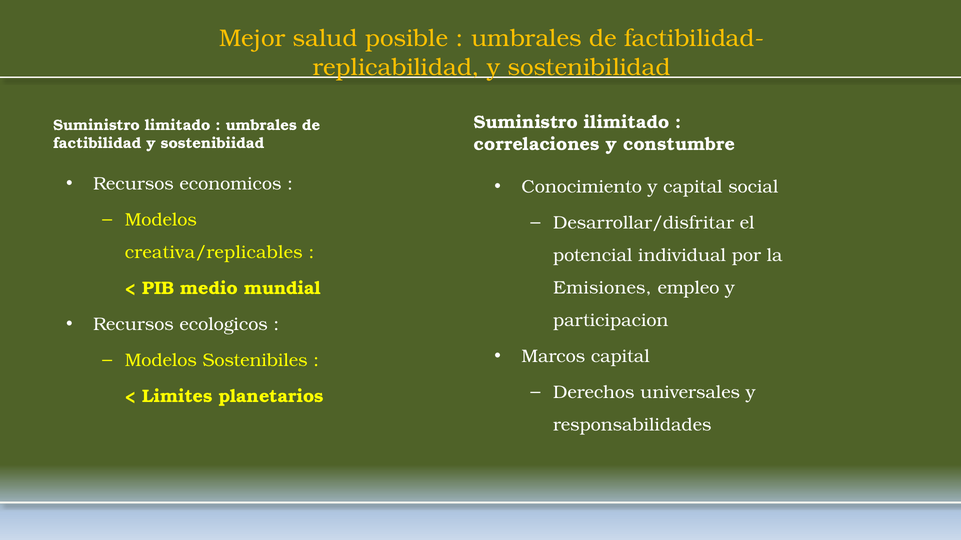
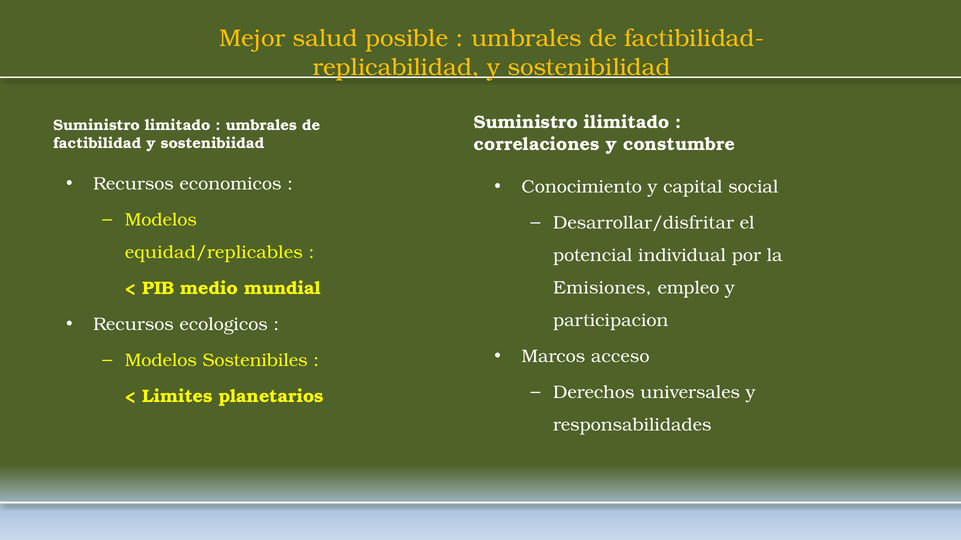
creativa/replicables: creativa/replicables -> equidad/replicables
Marcos capital: capital -> acceso
